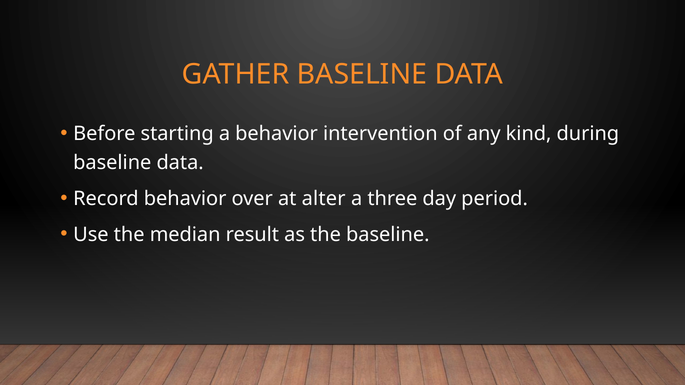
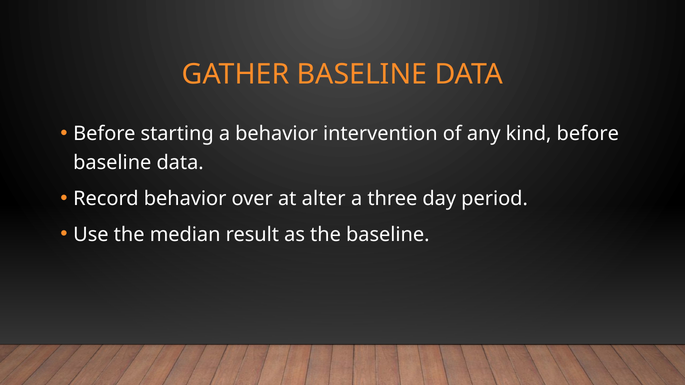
kind during: during -> before
